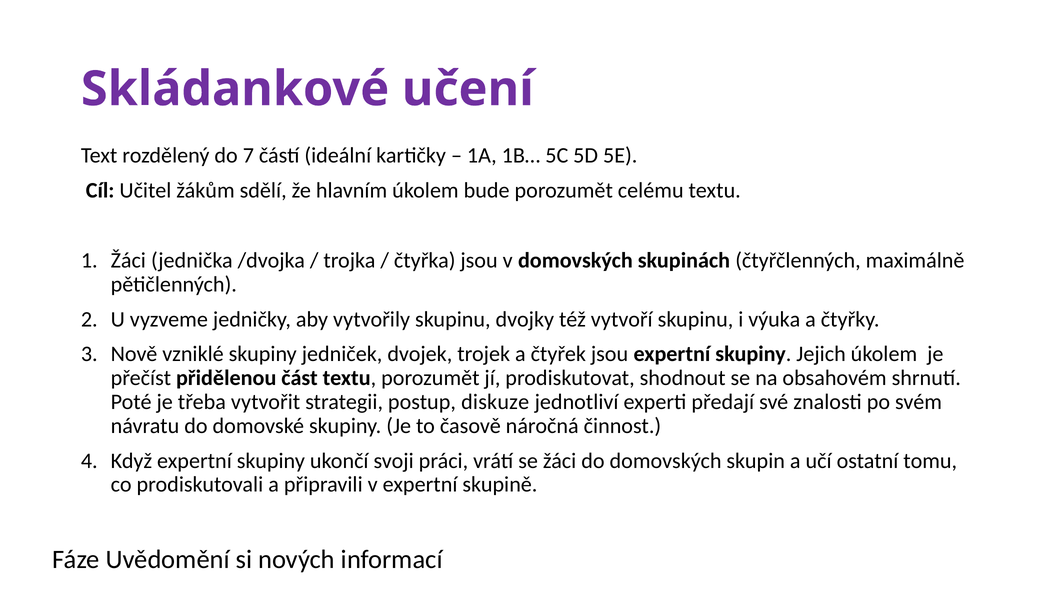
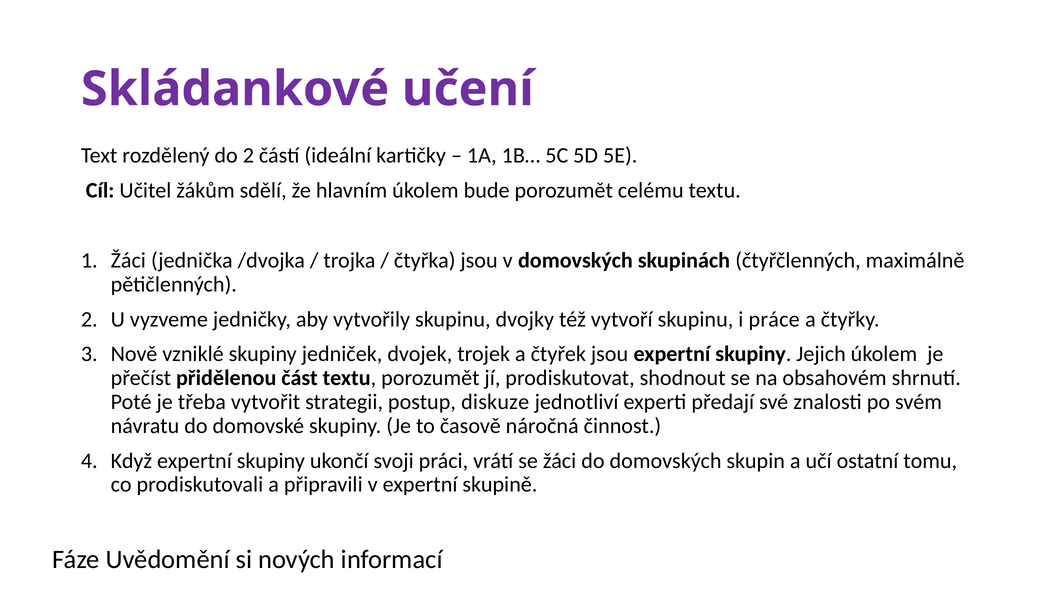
do 7: 7 -> 2
výuka: výuka -> práce
